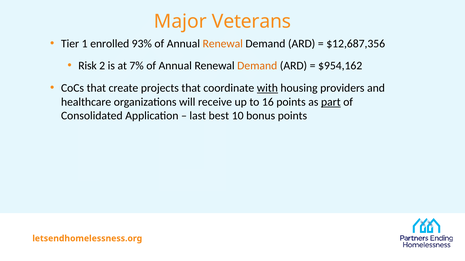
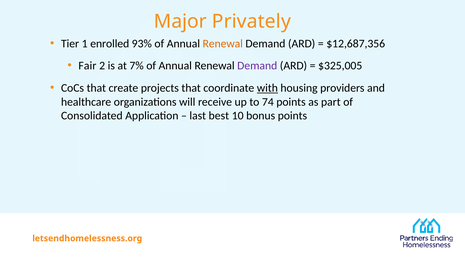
Veterans: Veterans -> Privately
Risk: Risk -> Fair
Demand at (257, 66) colour: orange -> purple
$954,162: $954,162 -> $325,005
16: 16 -> 74
part underline: present -> none
